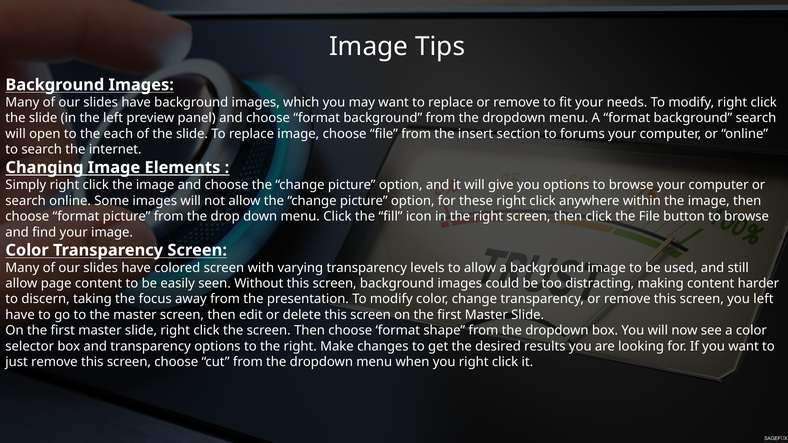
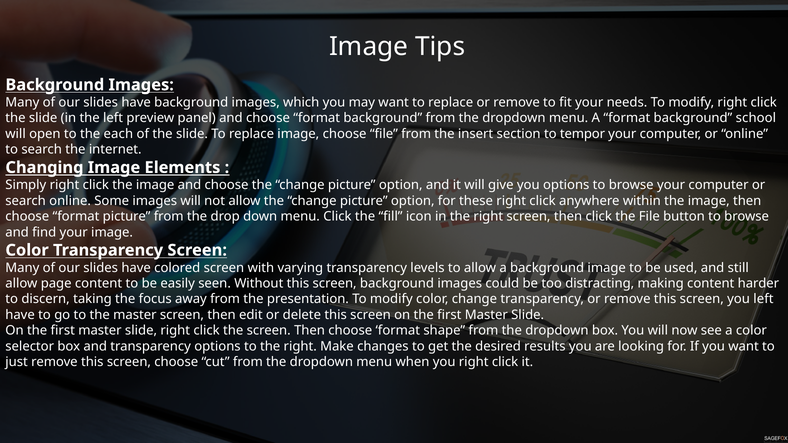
background search: search -> school
forums: forums -> tempor
